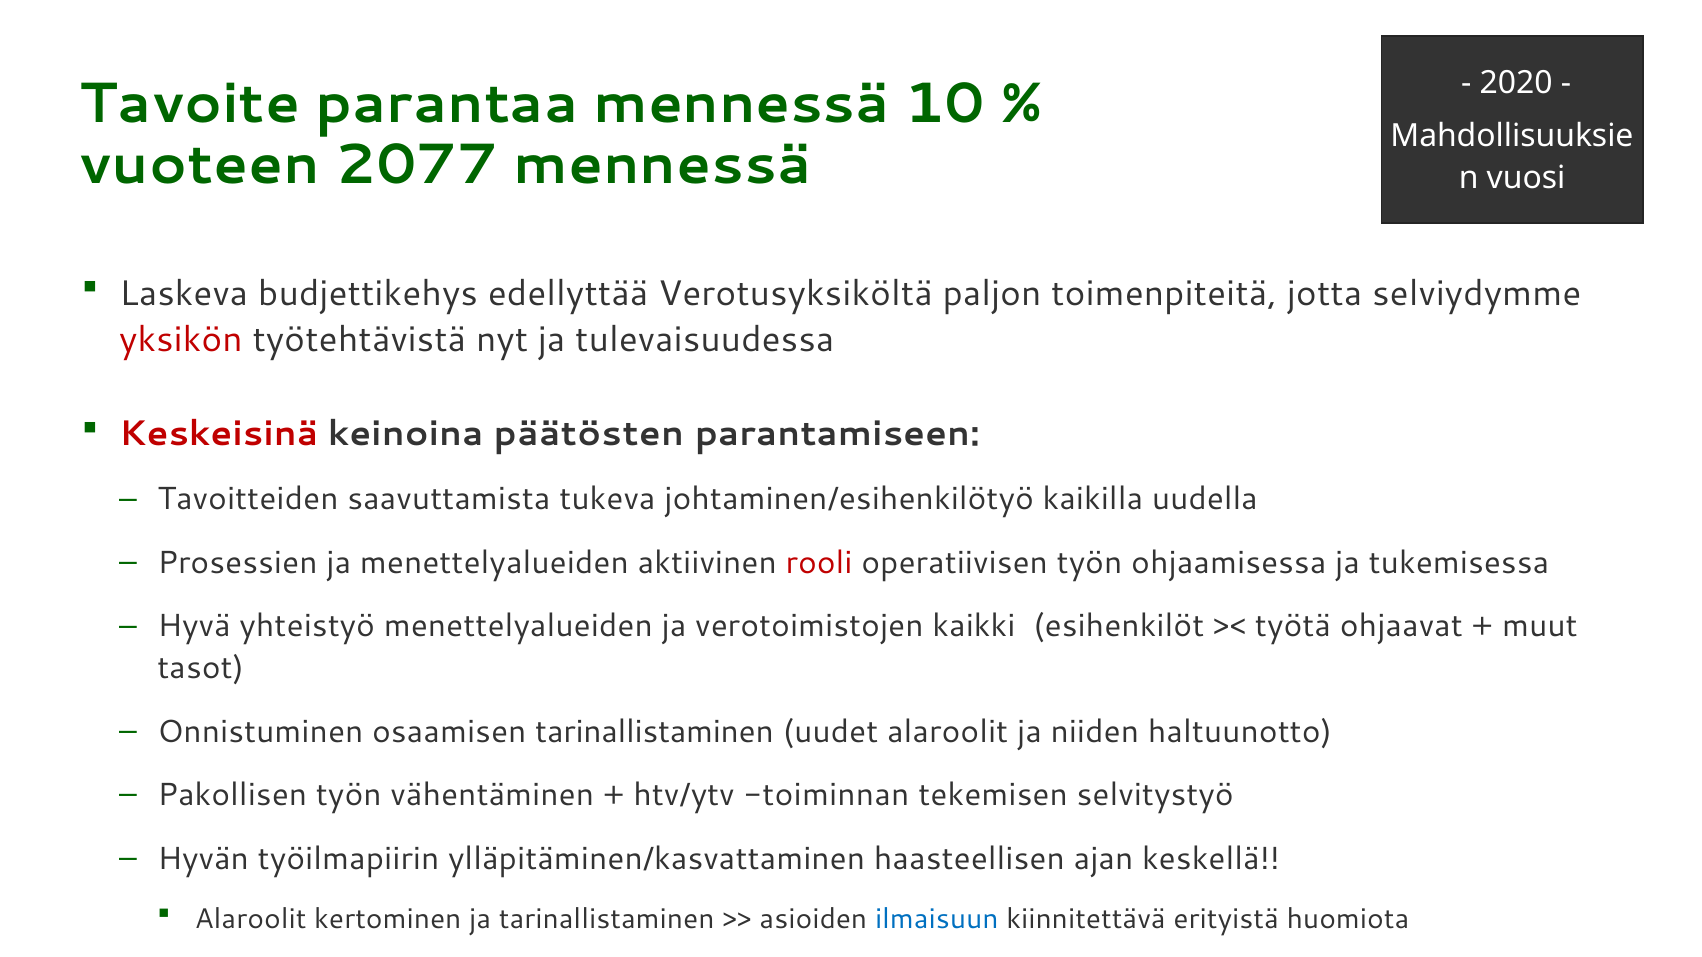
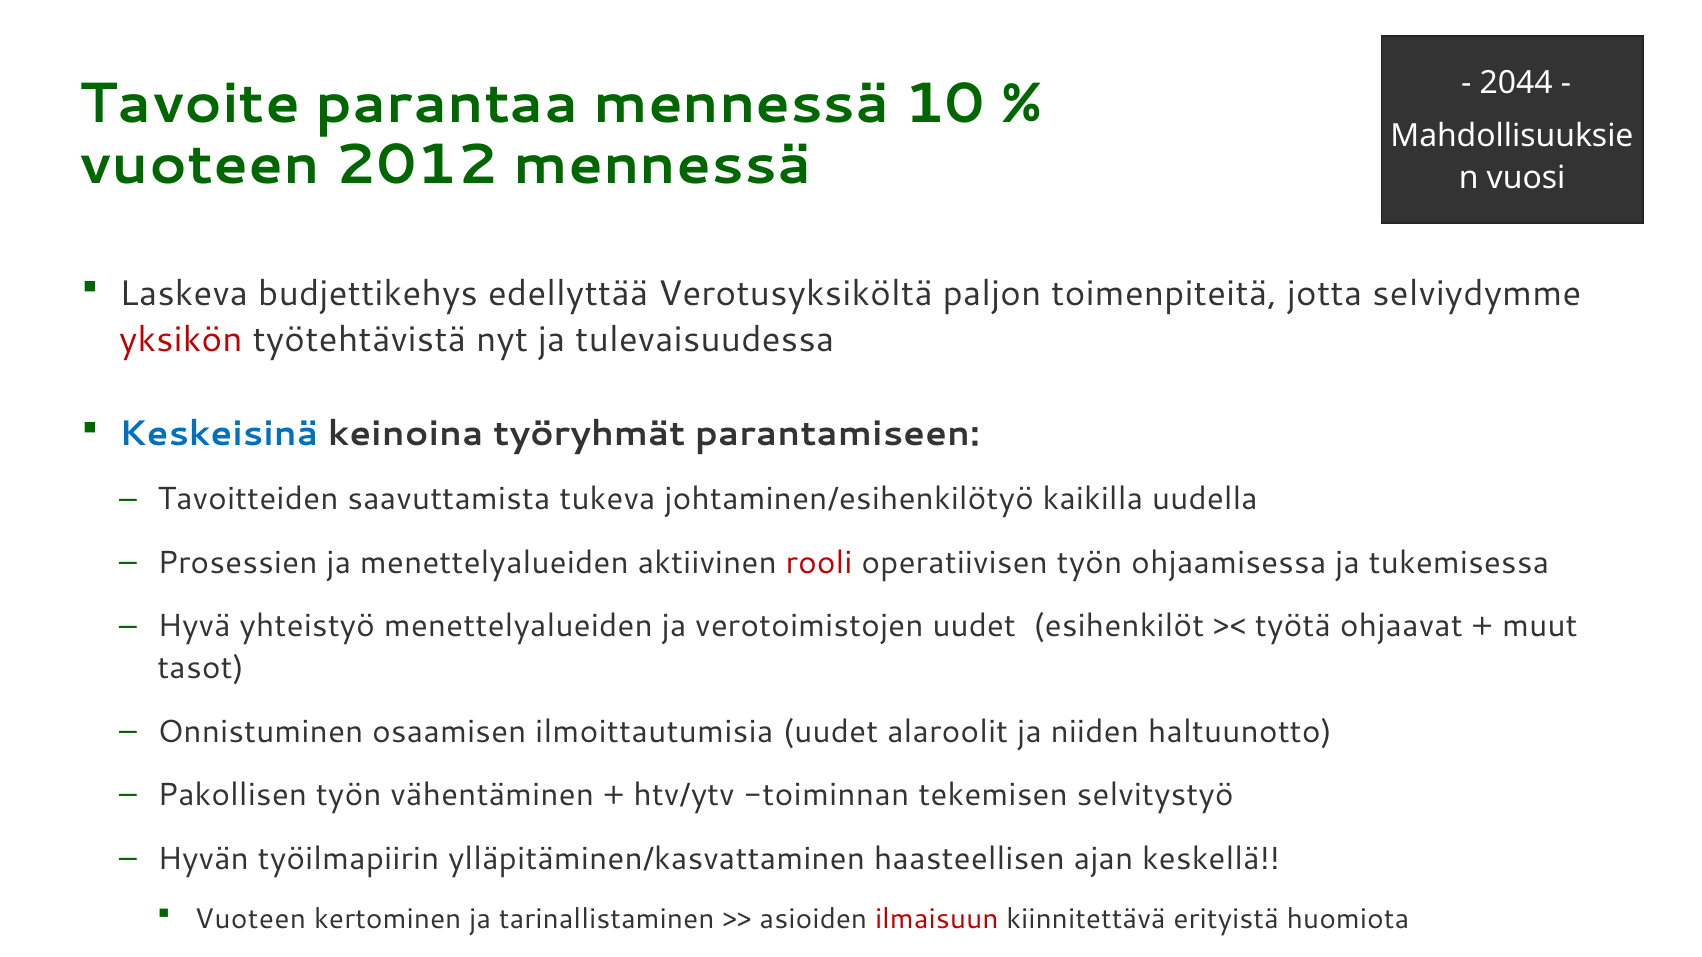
2020: 2020 -> 2044
2077: 2077 -> 2012
Keskeisinä colour: red -> blue
päätösten: päätösten -> työryhmät
verotoimistojen kaikki: kaikki -> uudet
osaamisen tarinallistaminen: tarinallistaminen -> ilmoittautumisia
Alaroolit at (251, 919): Alaroolit -> Vuoteen
ilmaisuun colour: blue -> red
